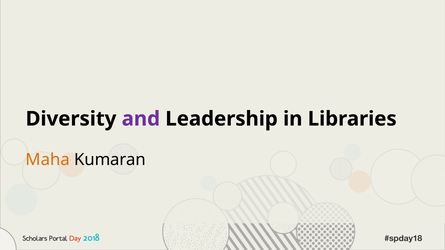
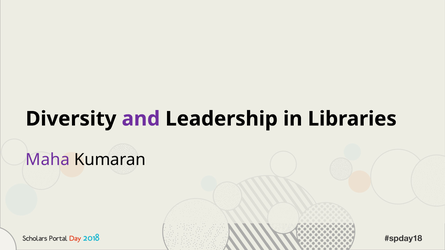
Maha colour: orange -> purple
